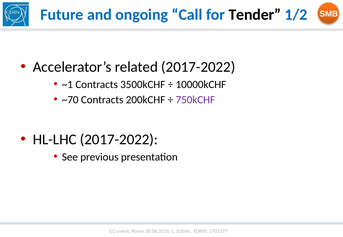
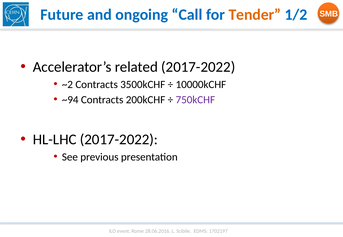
Tender colour: black -> orange
~1: ~1 -> ~2
~70: ~70 -> ~94
